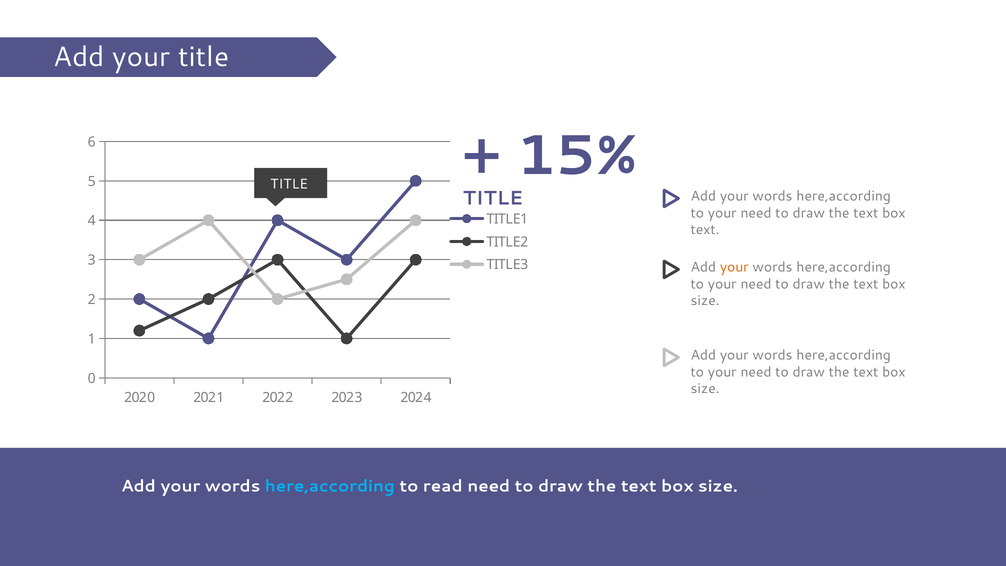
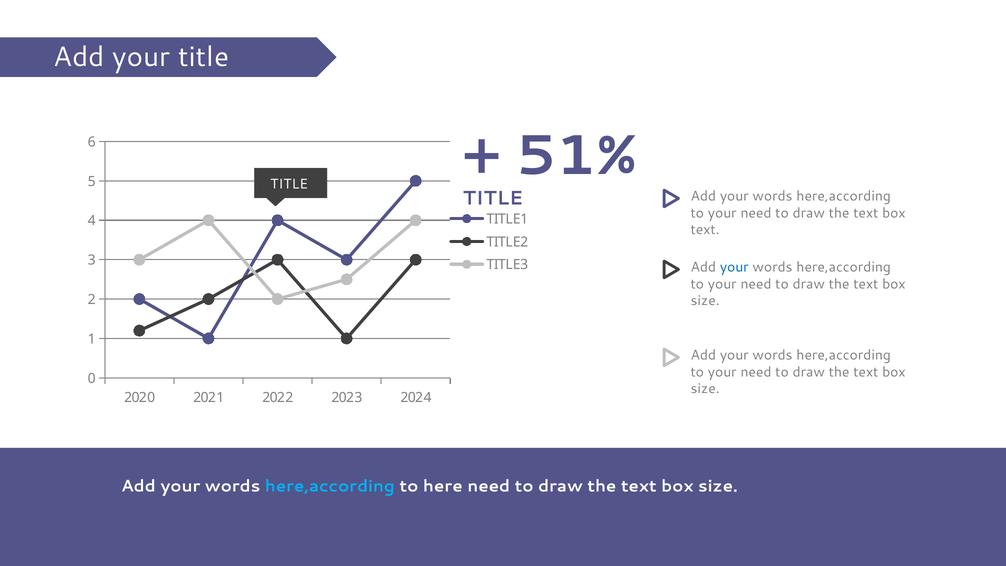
15%: 15% -> 51%
your at (734, 267) colour: orange -> blue
read: read -> here
